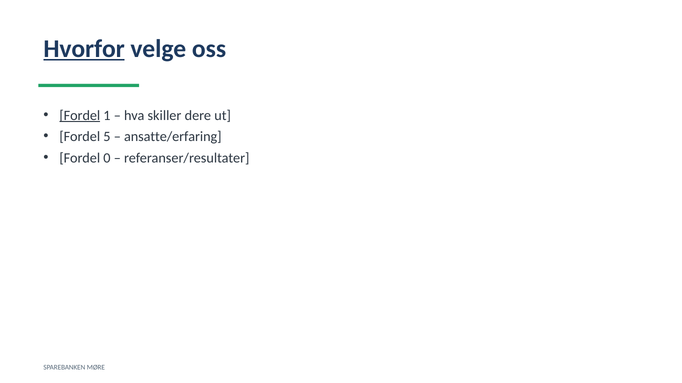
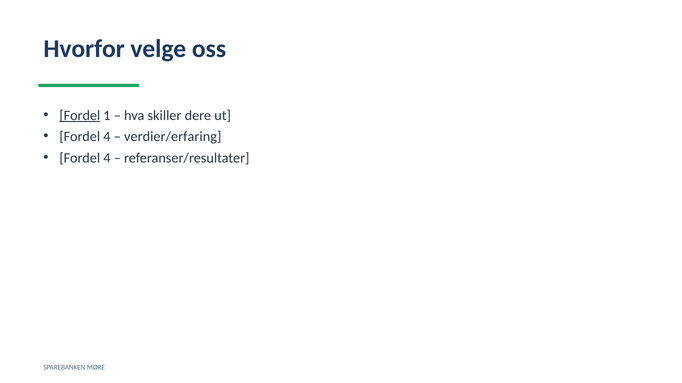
Hvorfor underline: present -> none
5 at (107, 137): 5 -> 4
ansatte/erfaring: ansatte/erfaring -> verdier/erfaring
0 at (107, 158): 0 -> 4
